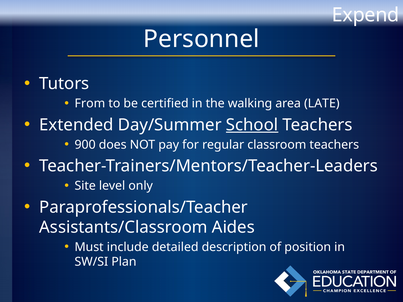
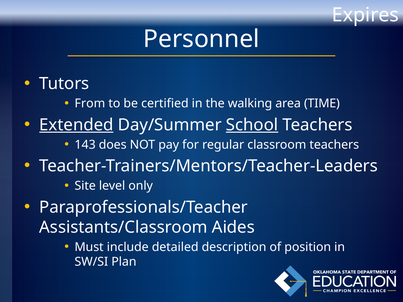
Expend: Expend -> Expires
LATE: LATE -> TIME
Extended underline: none -> present
900: 900 -> 143
